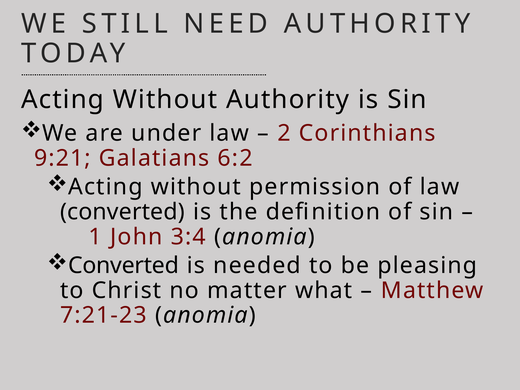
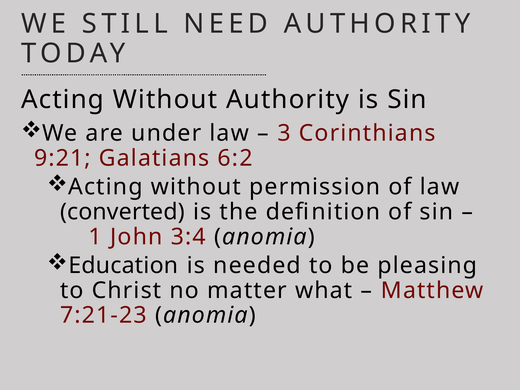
2: 2 -> 3
Converted at (124, 265): Converted -> Education
